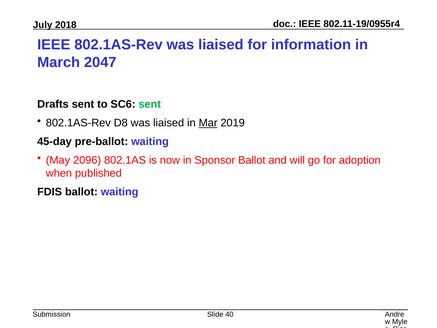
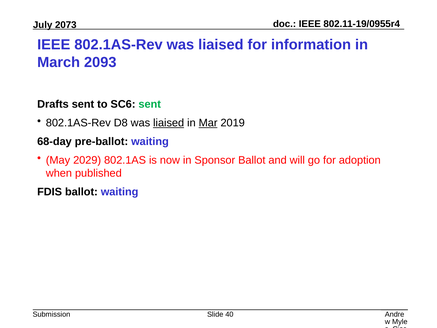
2018: 2018 -> 2073
2047: 2047 -> 2093
liaised at (169, 123) underline: none -> present
45-day: 45-day -> 68-day
2096: 2096 -> 2029
